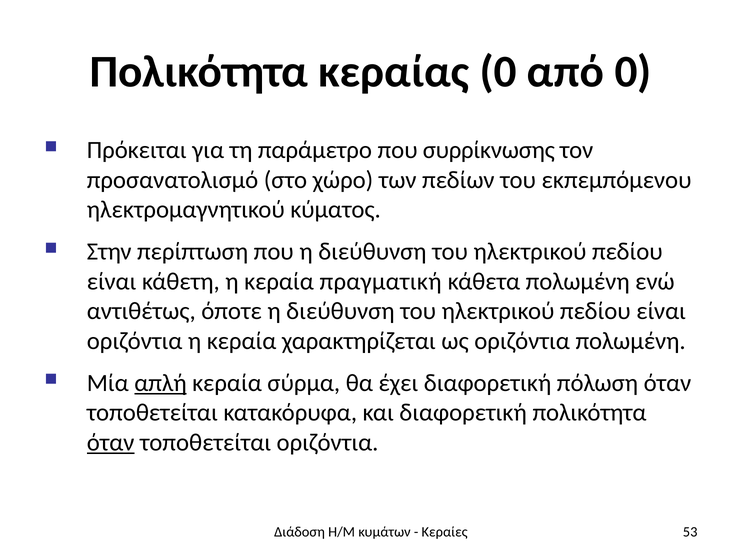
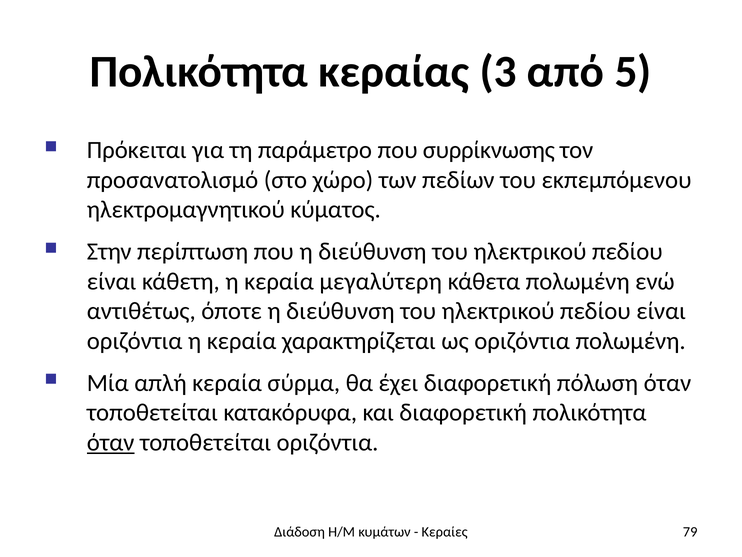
κεραίας 0: 0 -> 3
από 0: 0 -> 5
πραγματική: πραγματική -> μεγαλύτερη
απλή underline: present -> none
53: 53 -> 79
